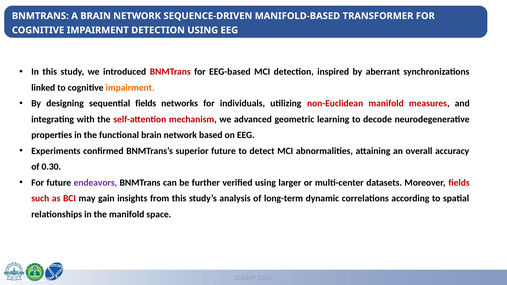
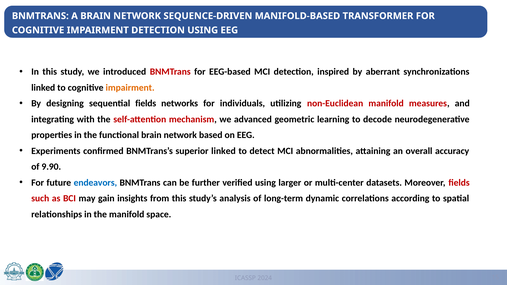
superior future: future -> linked
0.30: 0.30 -> 9.90
endeavors colour: purple -> blue
